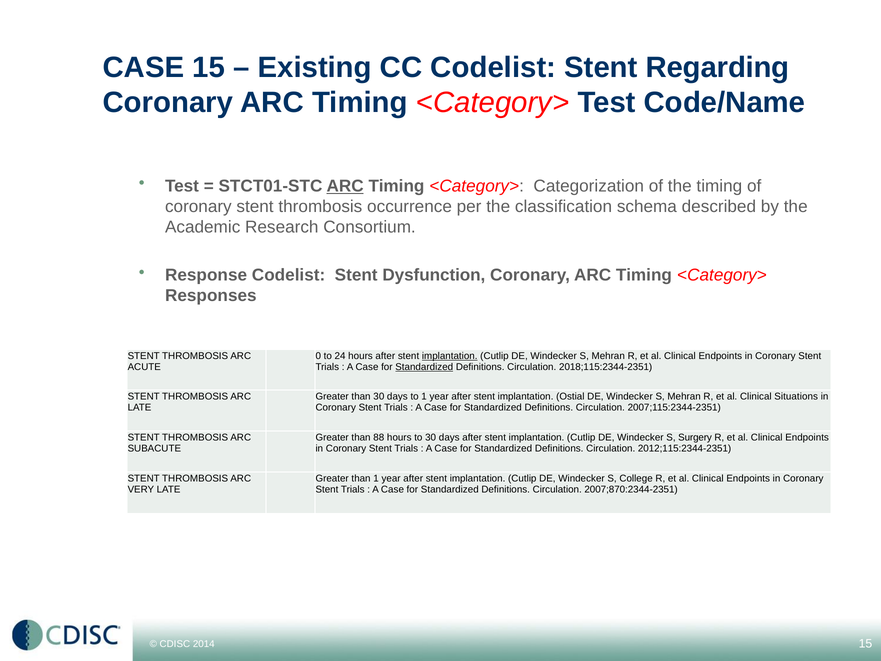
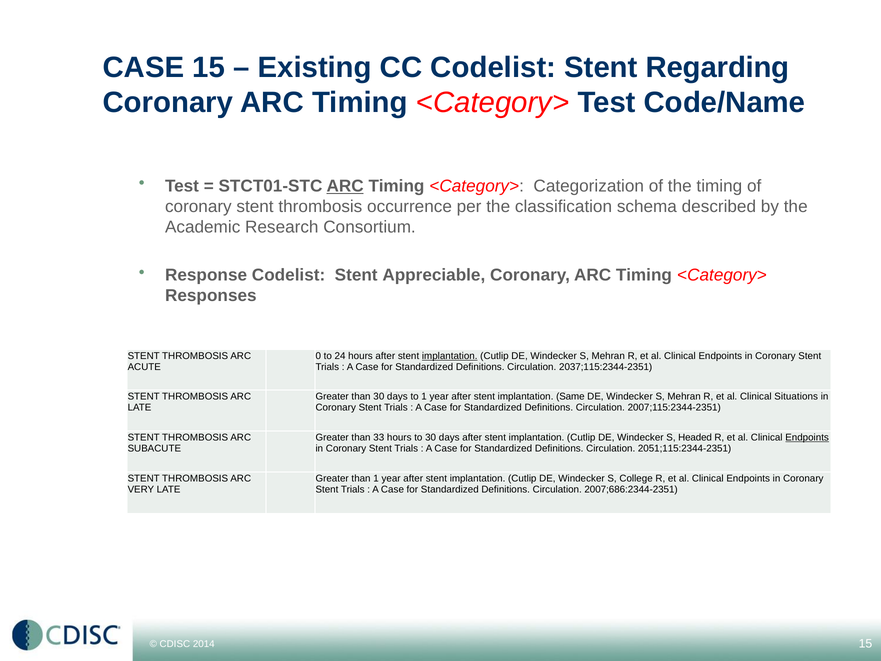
Dysfunction: Dysfunction -> Appreciable
Standardized at (424, 367) underline: present -> none
2018;115:2344-2351: 2018;115:2344-2351 -> 2037;115:2344-2351
Ostial: Ostial -> Same
88: 88 -> 33
Surgery: Surgery -> Headed
Endpoints at (807, 437) underline: none -> present
2012;115:2344-2351: 2012;115:2344-2351 -> 2051;115:2344-2351
2007;870:2344-2351: 2007;870:2344-2351 -> 2007;686:2344-2351
